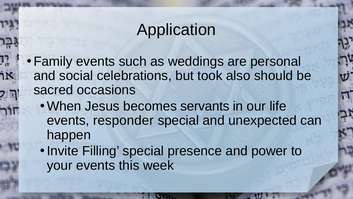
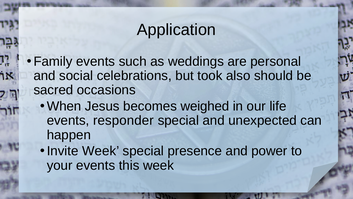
servants: servants -> weighed
Invite Filling: Filling -> Week
